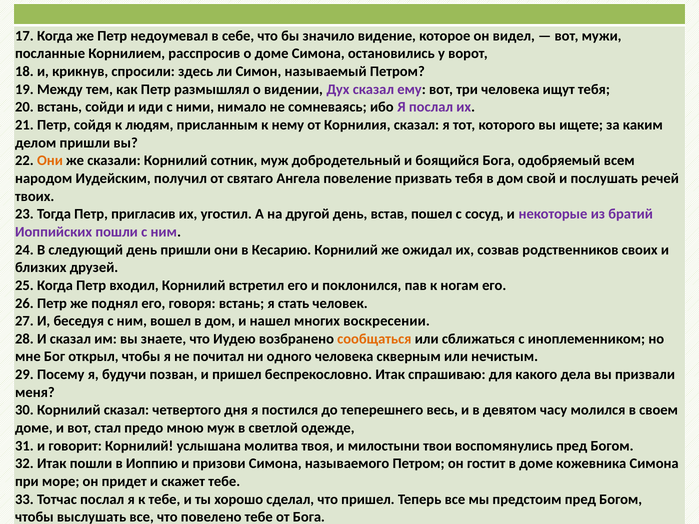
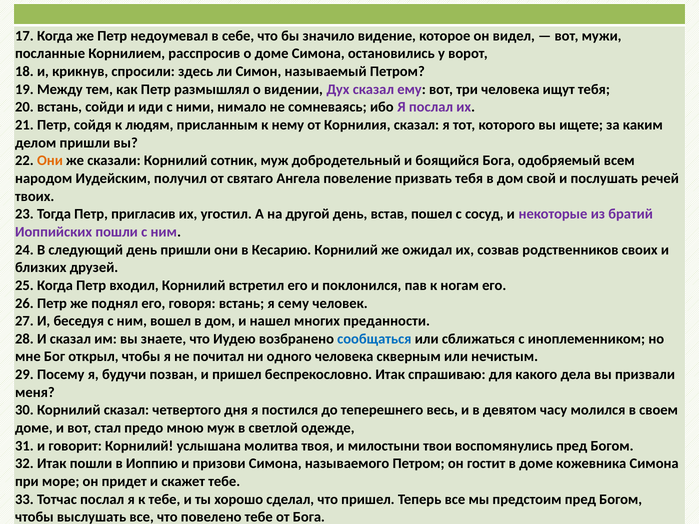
стать: стать -> сему
воскресении: воскресении -> преданности
сообщаться colour: orange -> blue
